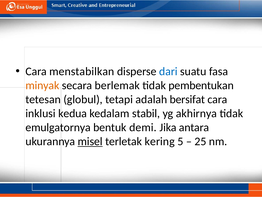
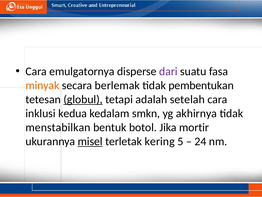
menstabilkan: menstabilkan -> emulgatornya
dari colour: blue -> purple
globul underline: none -> present
bersifat: bersifat -> setelah
stabil: stabil -> smkn
emulgatornya: emulgatornya -> menstabilkan
demi: demi -> botol
antara: antara -> mortir
25: 25 -> 24
